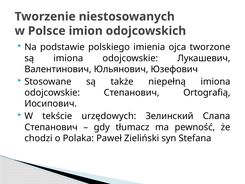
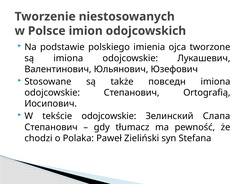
niepełną: niepełną -> повседн
tekście urzędowych: urzędowych -> odojcowskie
